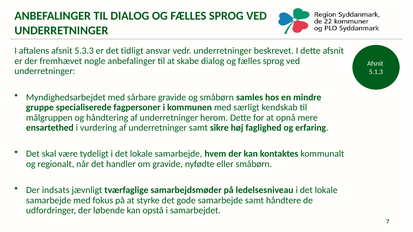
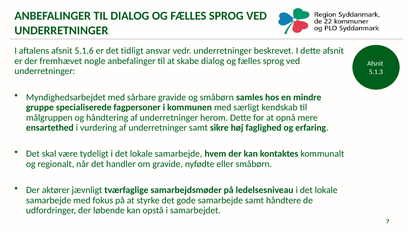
5.3.3: 5.3.3 -> 5.1.6
indsats: indsats -> aktører
